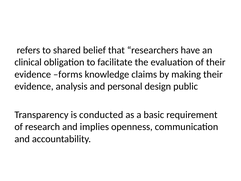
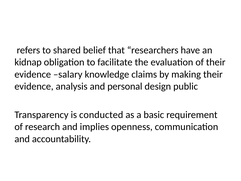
clinical: clinical -> kidnap
forms: forms -> salary
